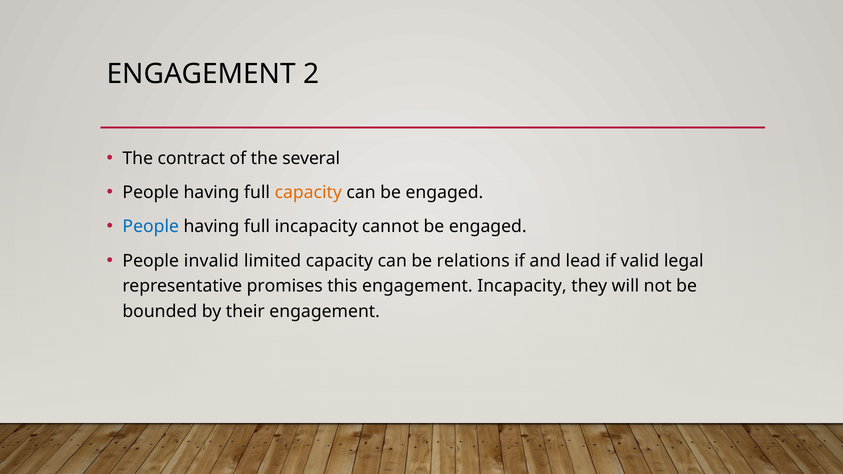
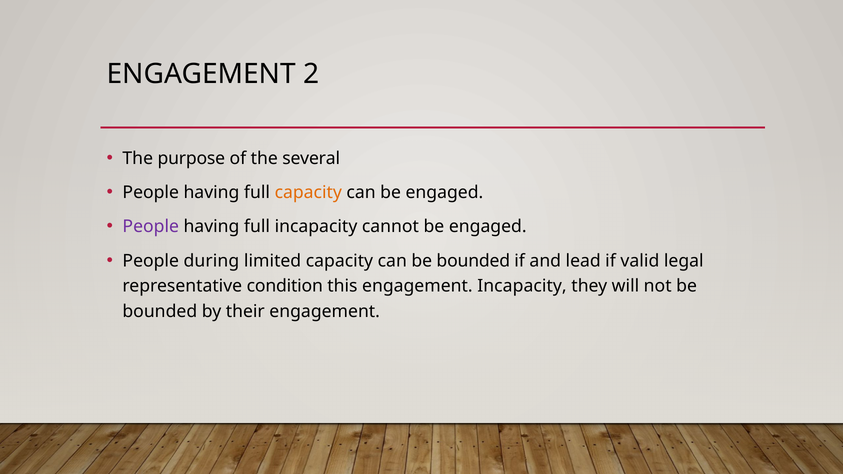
contract: contract -> purpose
People at (151, 227) colour: blue -> purple
invalid: invalid -> during
can be relations: relations -> bounded
promises: promises -> condition
